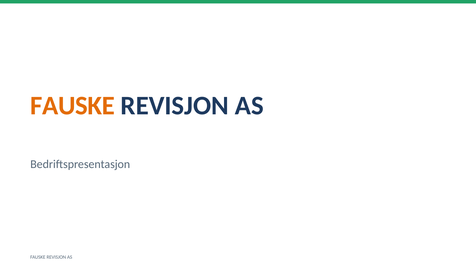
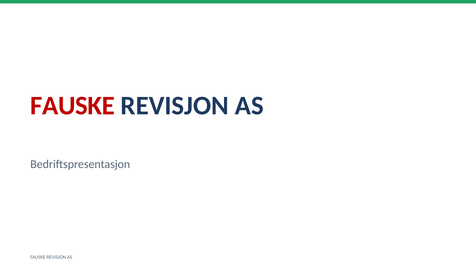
FAUSKE at (73, 106) colour: orange -> red
